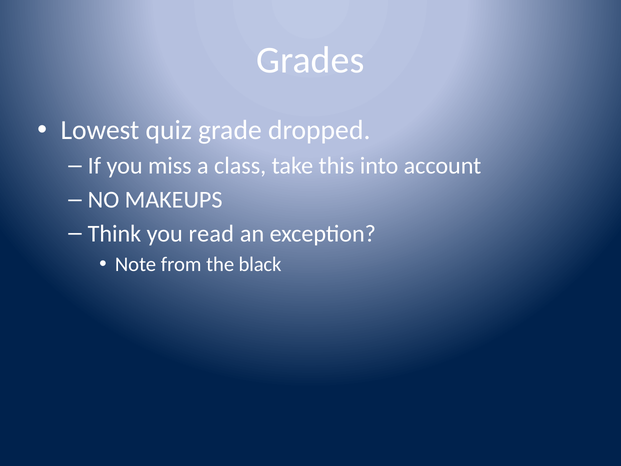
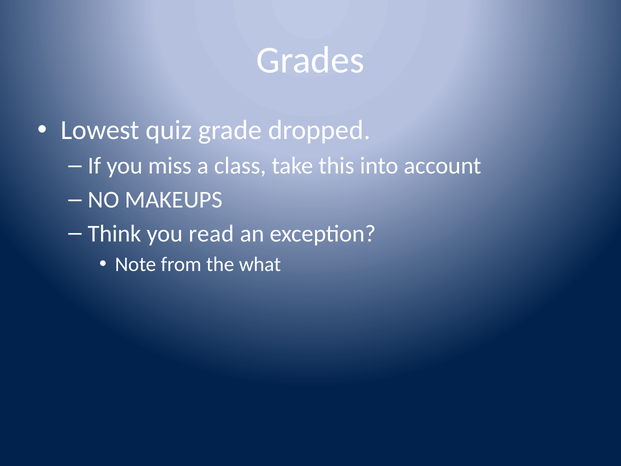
black: black -> what
